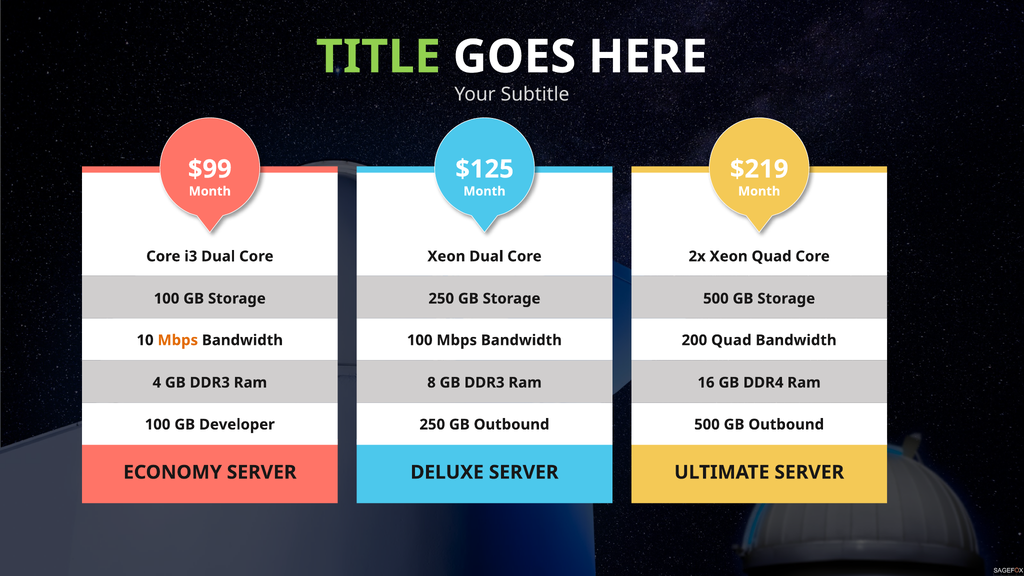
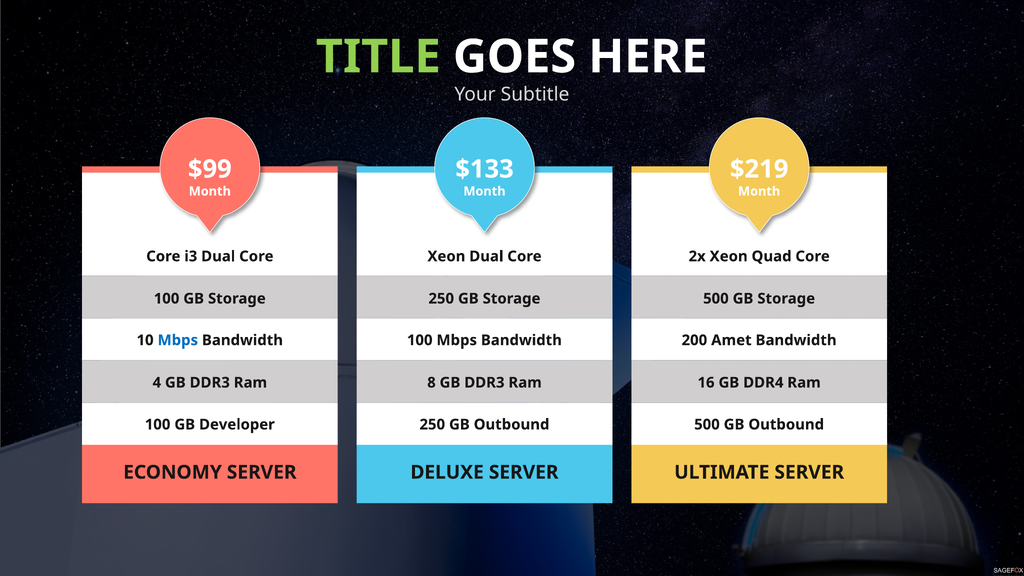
$125: $125 -> $133
Mbps at (178, 340) colour: orange -> blue
200 Quad: Quad -> Amet
